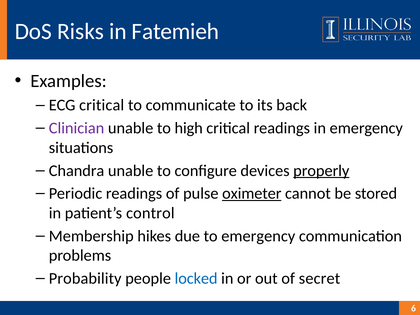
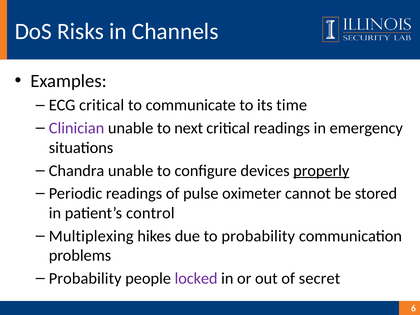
Fatemieh: Fatemieh -> Channels
back: back -> time
high: high -> next
oximeter underline: present -> none
Membership: Membership -> Multiplexing
to emergency: emergency -> probability
locked colour: blue -> purple
